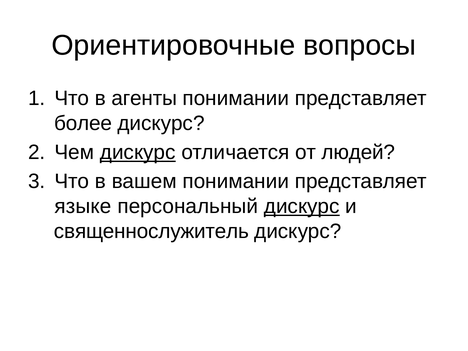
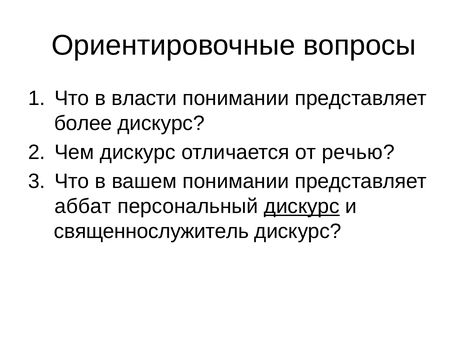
агенты: агенты -> власти
дискурс at (138, 152) underline: present -> none
людей: людей -> речью
языке: языке -> аббат
